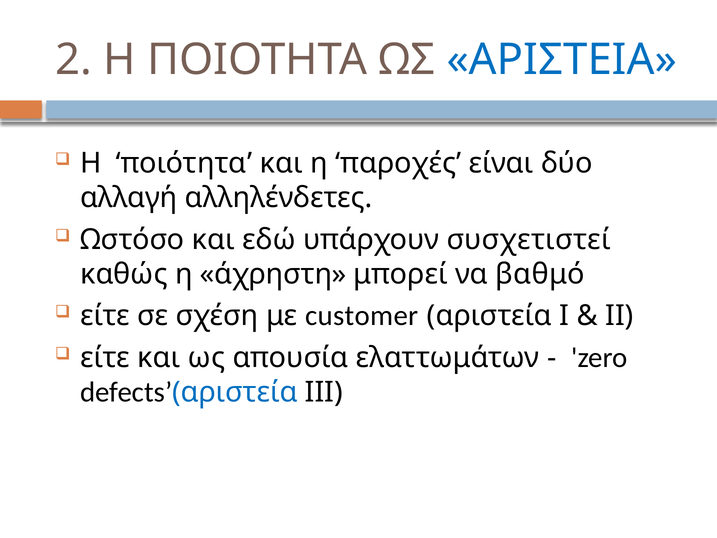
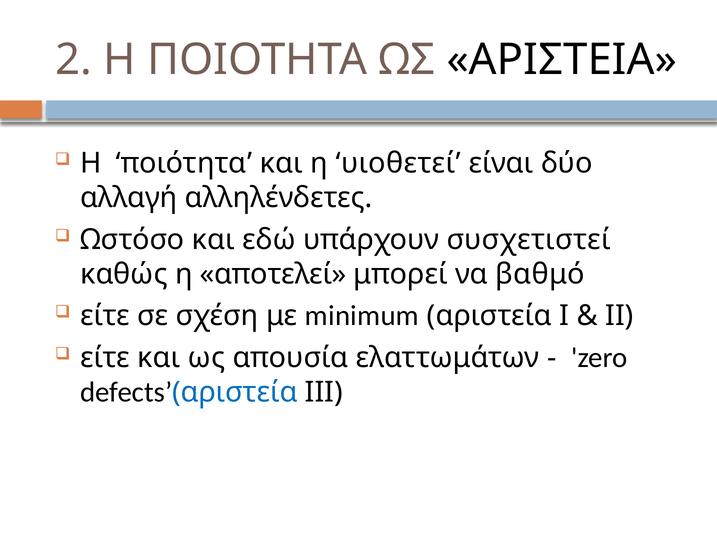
ΑΡΙΣΤΕΙΑ colour: blue -> black
παροχές: παροχές -> υιοθετεί
άχρηστη: άχρηστη -> αποτελεί
customer: customer -> minimum
